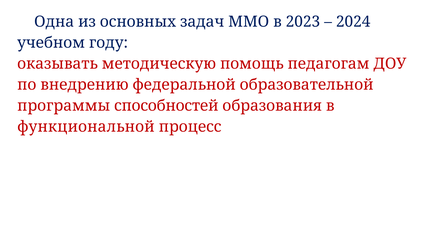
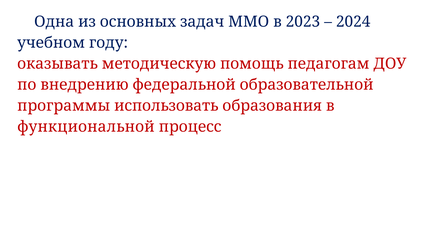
способностей: способностей -> использовать
